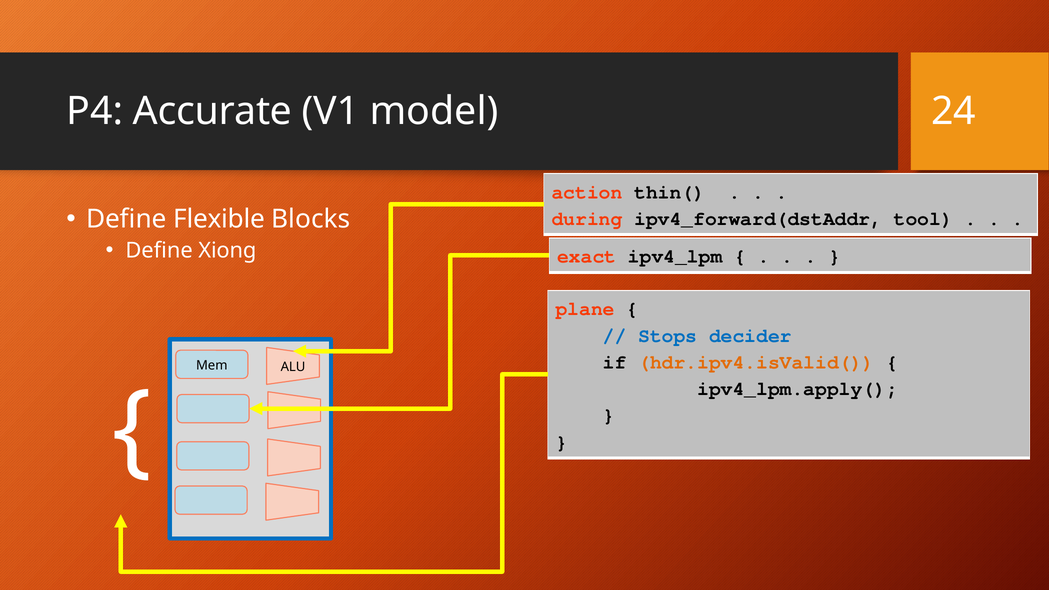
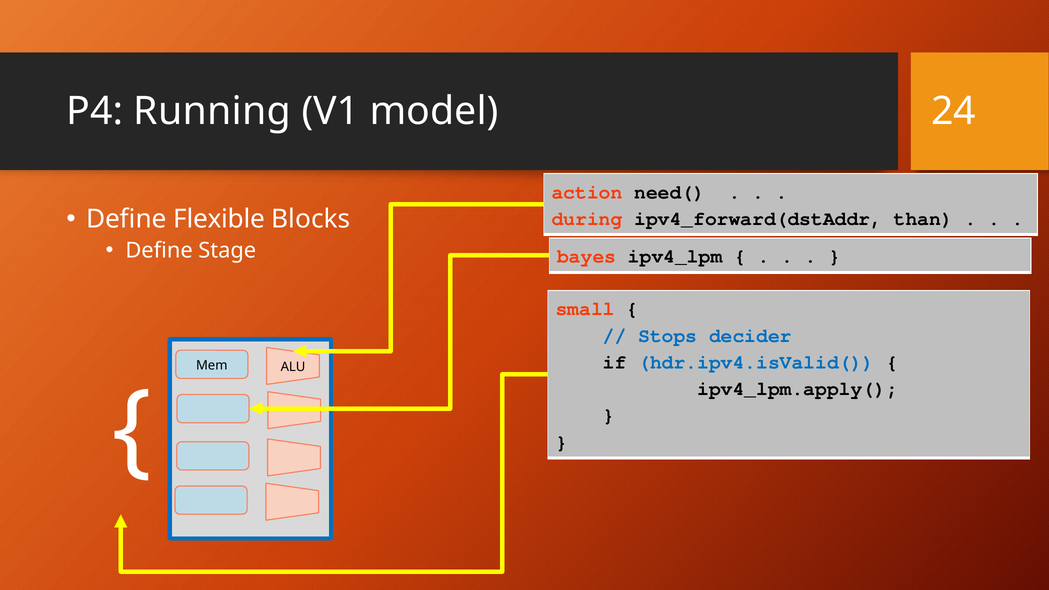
Accurate: Accurate -> Running
thin(: thin( -> need(
tool: tool -> than
Xiong: Xiong -> Stage
exact: exact -> bayes
plane: plane -> small
hdr.ipv4.isValid( colour: orange -> blue
